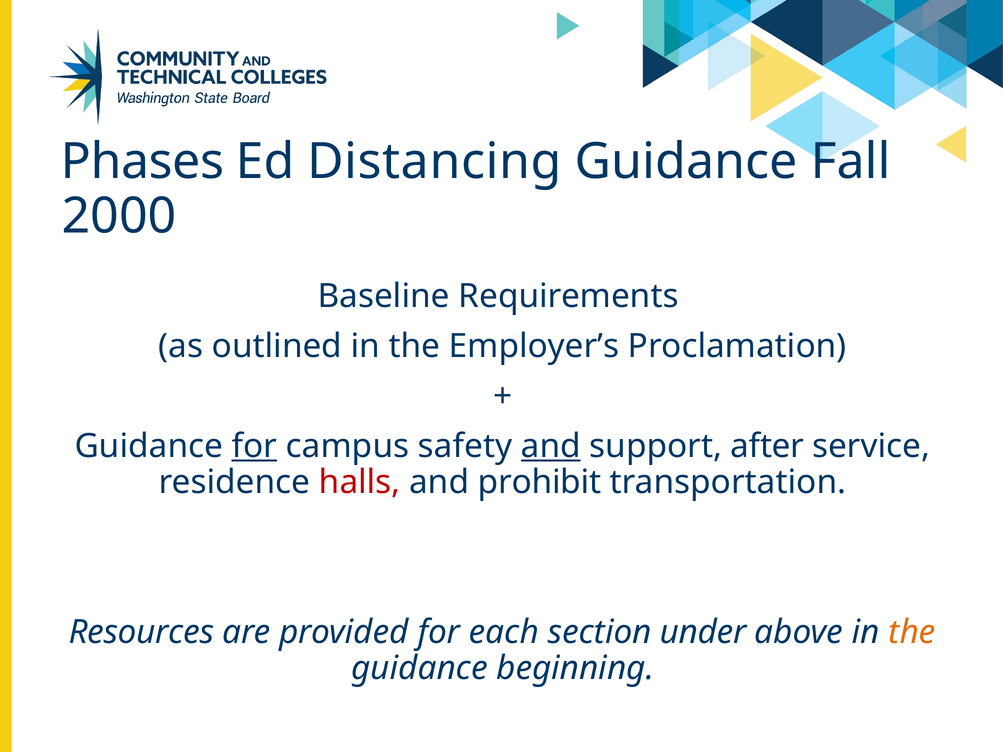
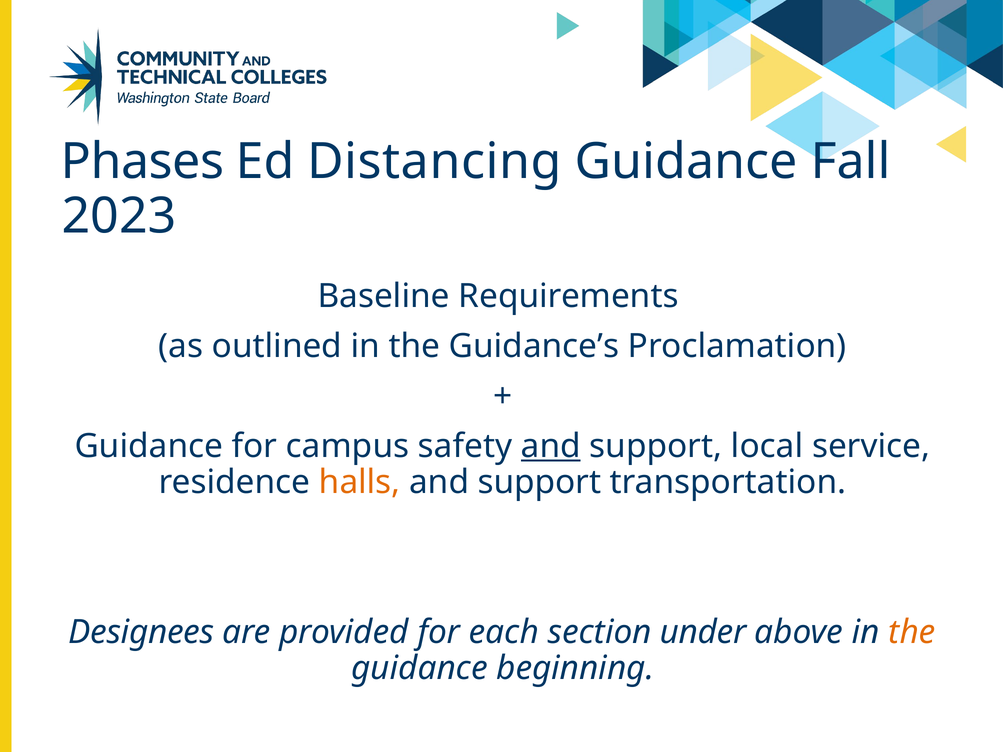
2000: 2000 -> 2023
Employer’s: Employer’s -> Guidance’s
for at (254, 446) underline: present -> none
after: after -> local
halls colour: red -> orange
prohibit at (540, 482): prohibit -> support
Resources: Resources -> Designees
